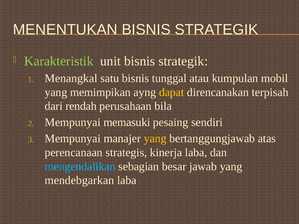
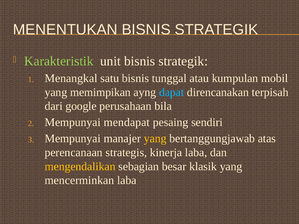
dapat colour: yellow -> light blue
rendah: rendah -> google
memasuki: memasuki -> mendapat
mengendalikan colour: light blue -> yellow
jawab: jawab -> klasik
mendebgarkan: mendebgarkan -> mencerminkan
